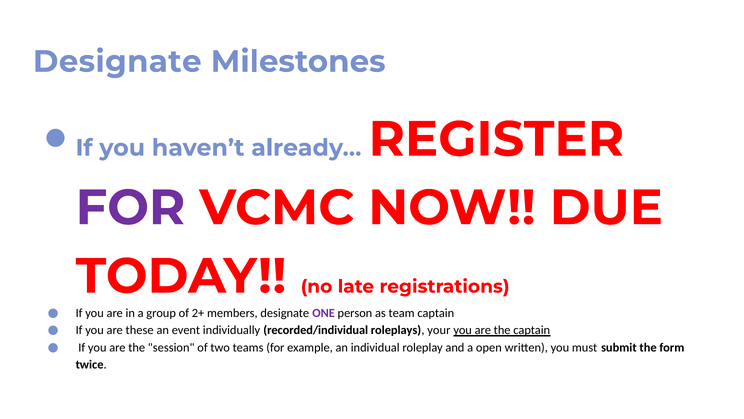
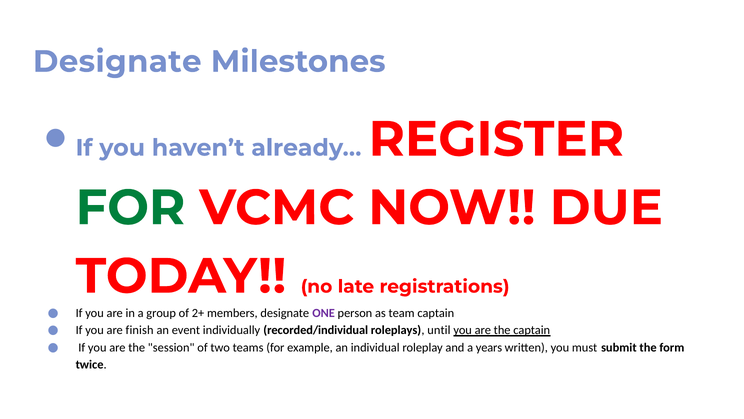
FOR at (130, 208) colour: purple -> green
these: these -> finish
your: your -> until
open: open -> years
